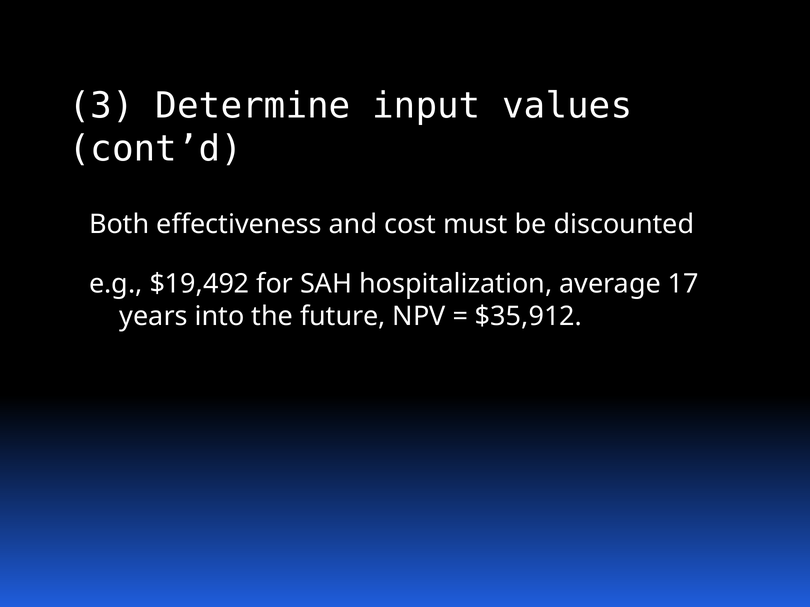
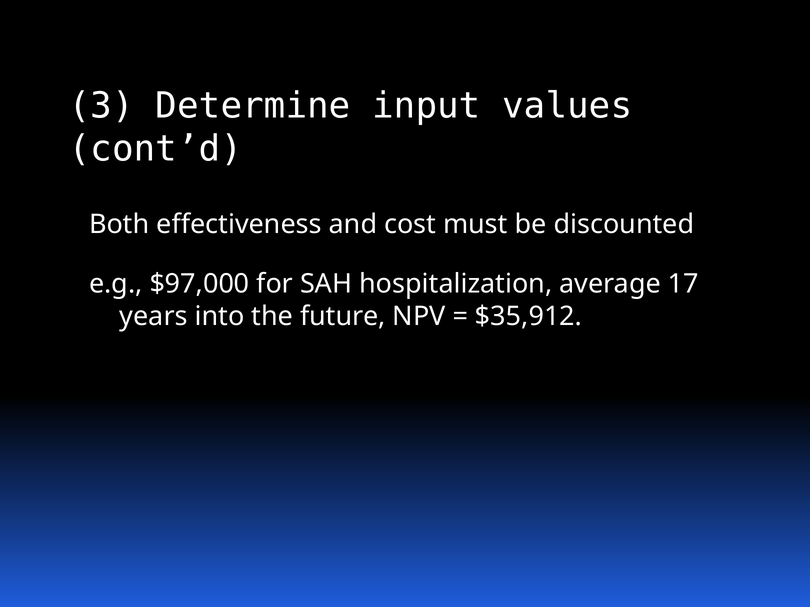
$19,492: $19,492 -> $97,000
